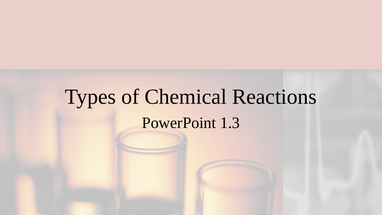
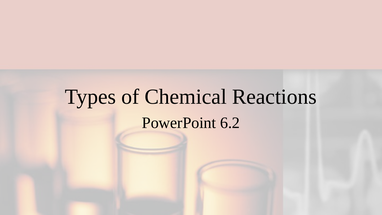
1.3: 1.3 -> 6.2
